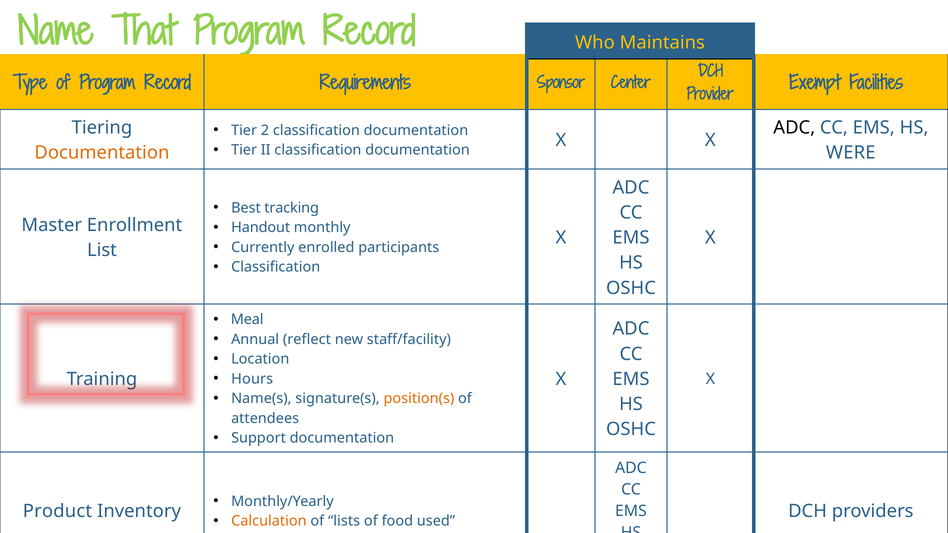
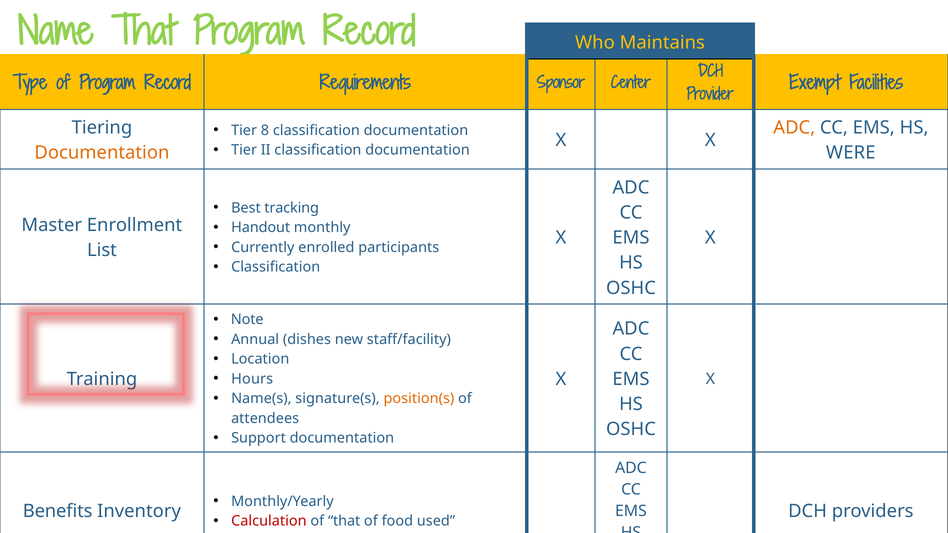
ADC at (794, 128) colour: black -> orange
2: 2 -> 8
Meal: Meal -> Note
reflect: reflect -> dishes
Product: Product -> Benefits
Calculation colour: orange -> red
of lists: lists -> that
